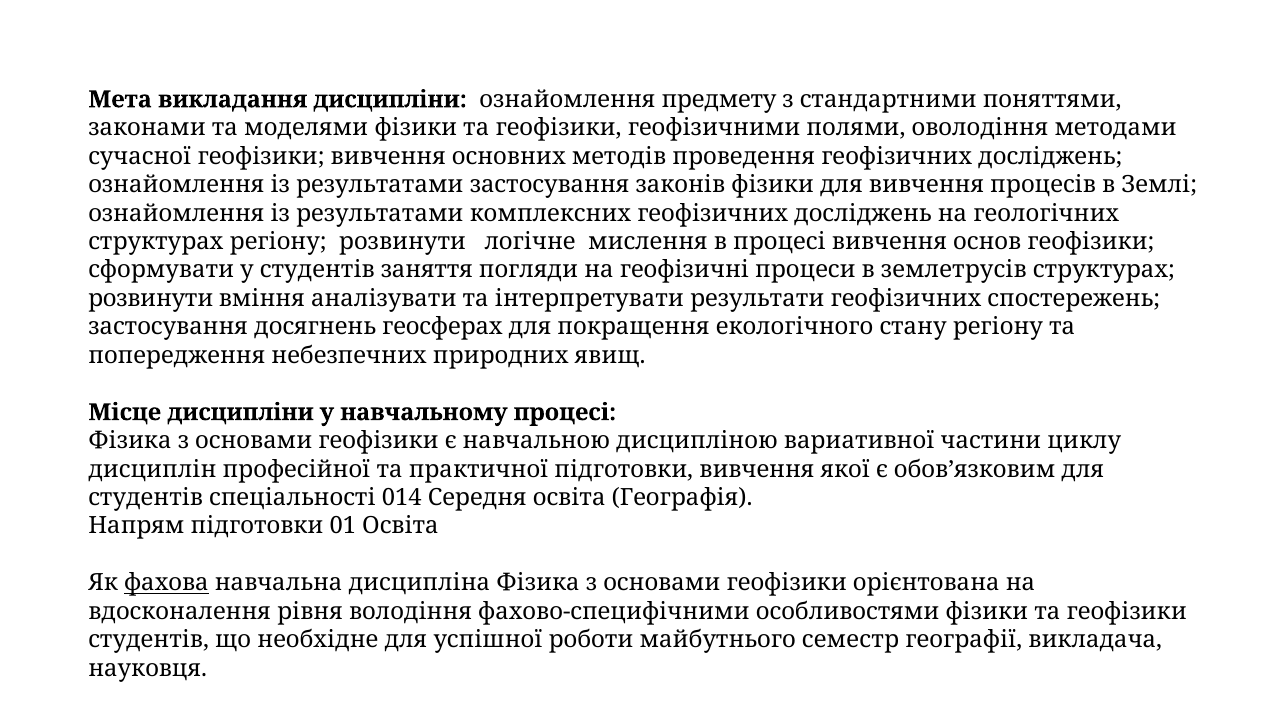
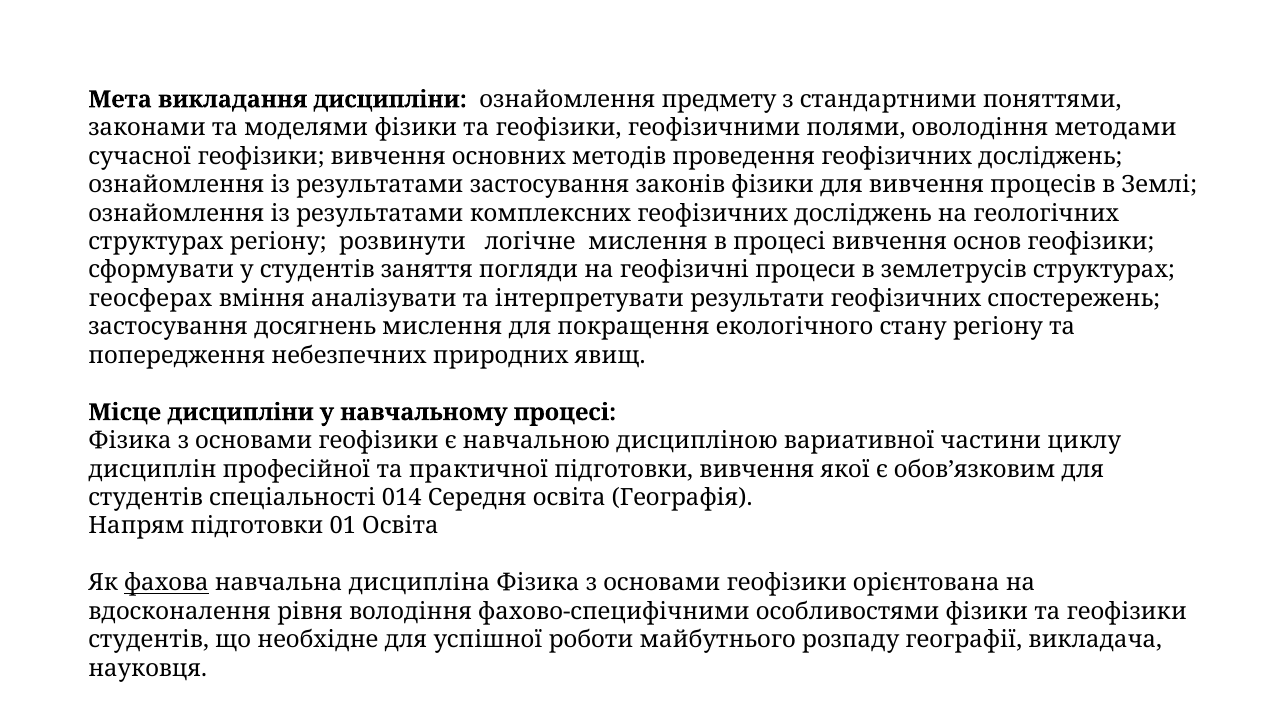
розвинути at (151, 299): розвинути -> геосферах
досягнень геосферах: геосферах -> мислення
семестр: семестр -> розпаду
